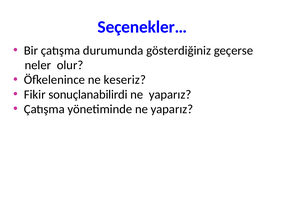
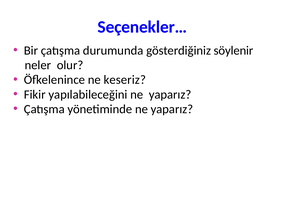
geçerse: geçerse -> söylenir
sonuçlanabilirdi: sonuçlanabilirdi -> yapılabileceğini
